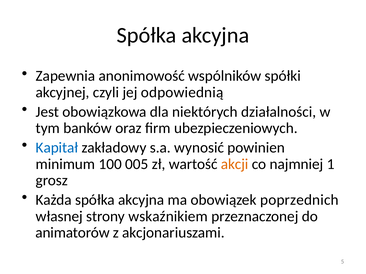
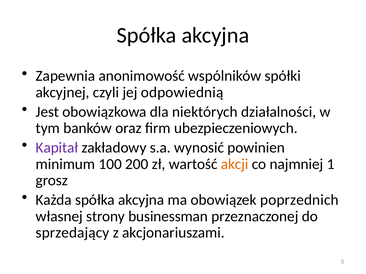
Kapitał colour: blue -> purple
005: 005 -> 200
wskaźnikiem: wskaźnikiem -> businessman
animatorów: animatorów -> sprzedający
